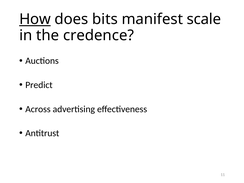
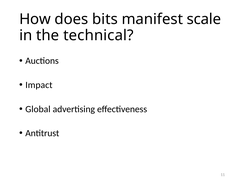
How underline: present -> none
credence: credence -> technical
Predict: Predict -> Impact
Across: Across -> Global
